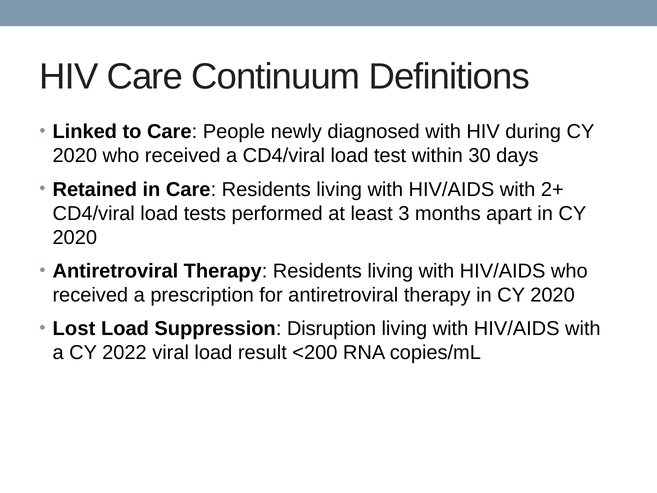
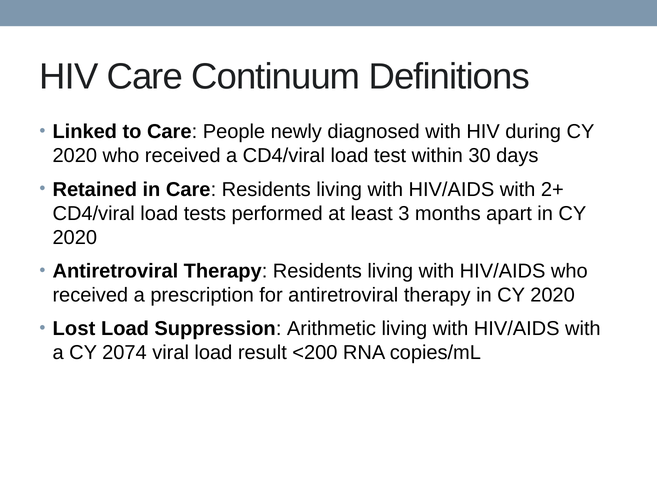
Disruption: Disruption -> Arithmetic
2022: 2022 -> 2074
